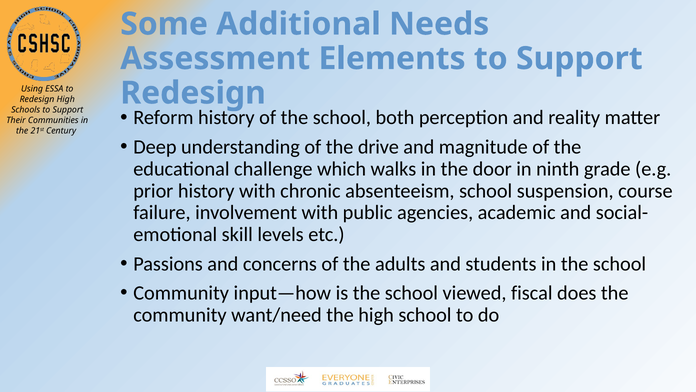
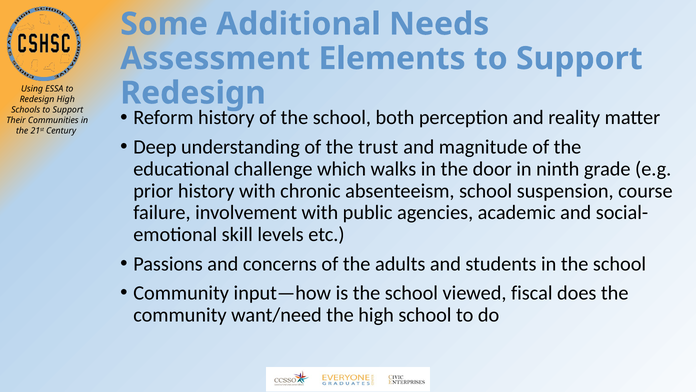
drive: drive -> trust
